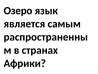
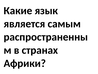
Озеро: Озеро -> Какие
